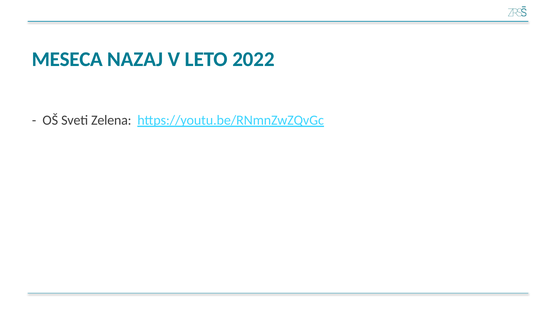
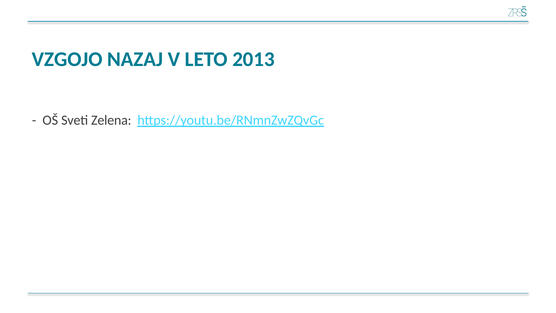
MESECA: MESECA -> VZGOJO
2022: 2022 -> 2013
